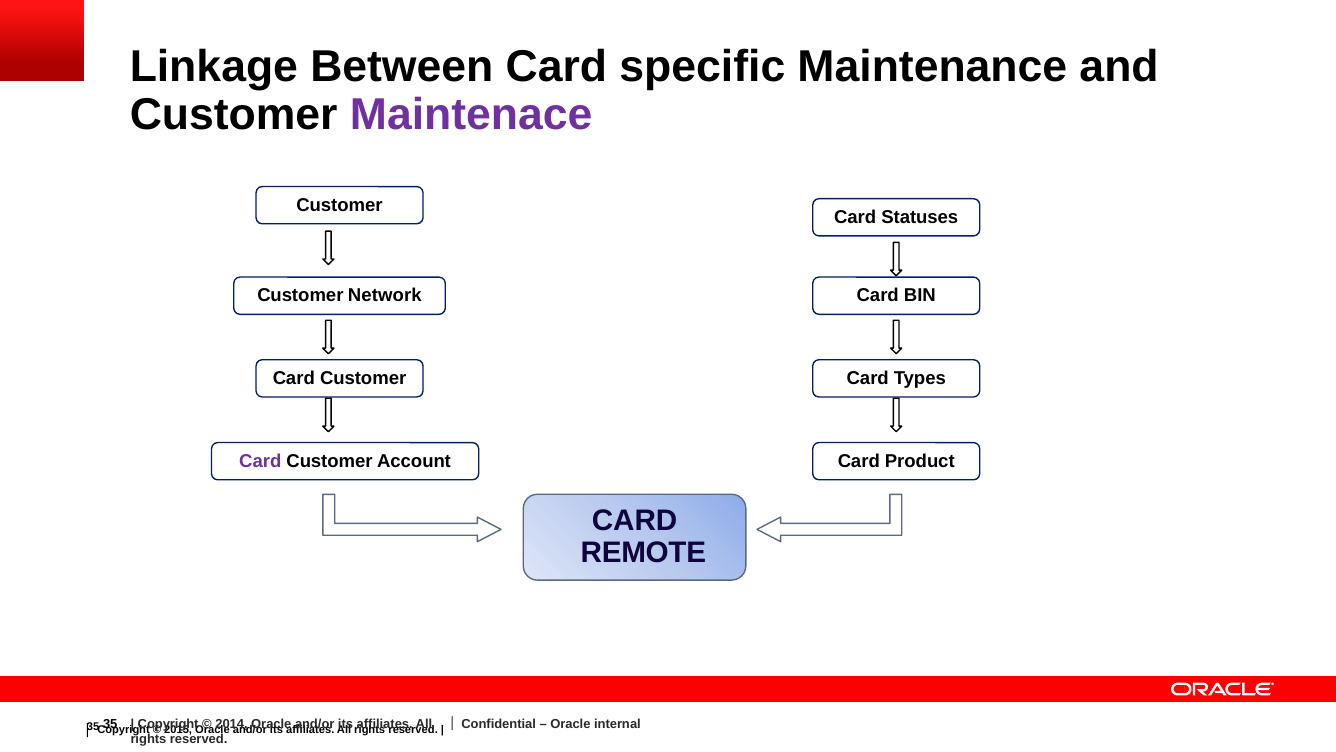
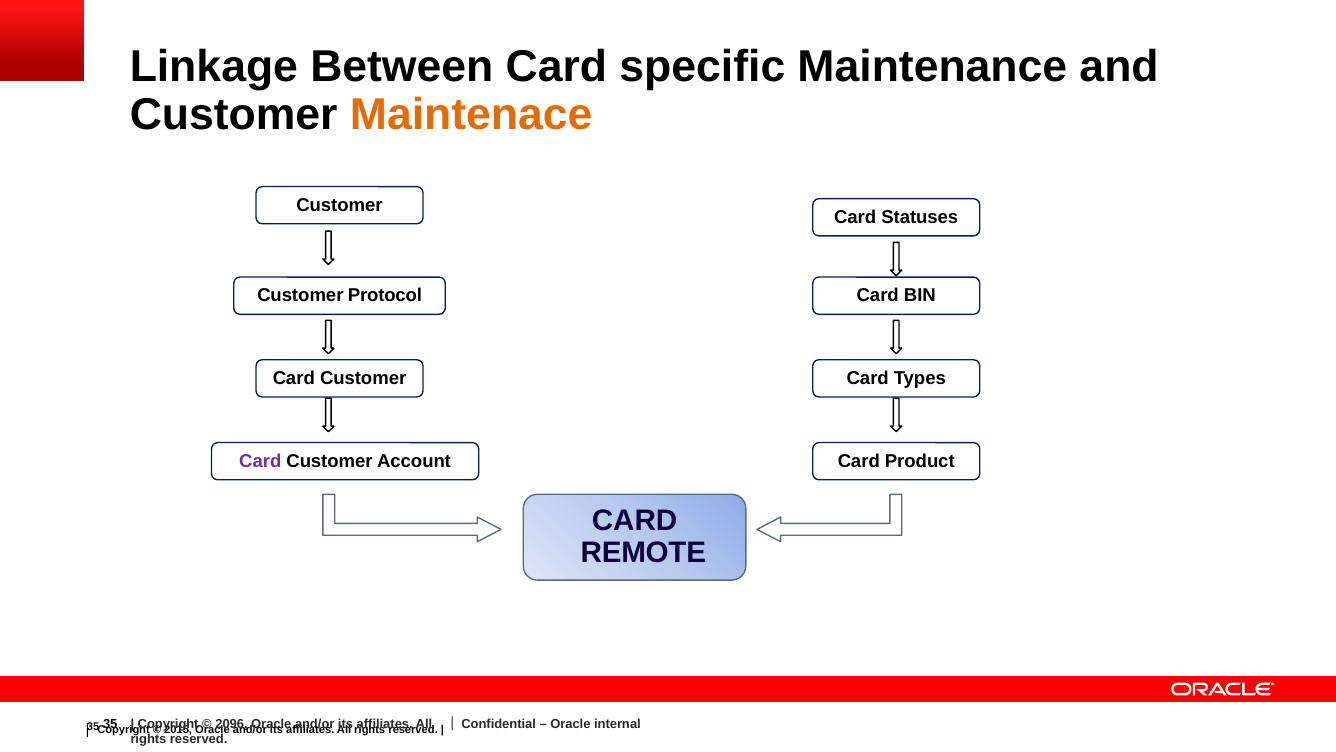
Maintenace colour: purple -> orange
Network: Network -> Protocol
2014: 2014 -> 2096
